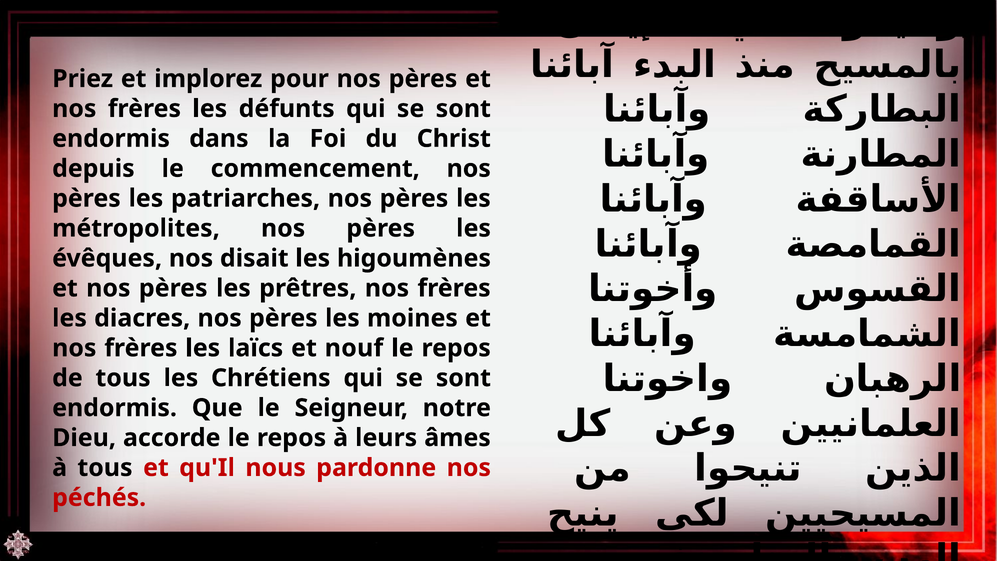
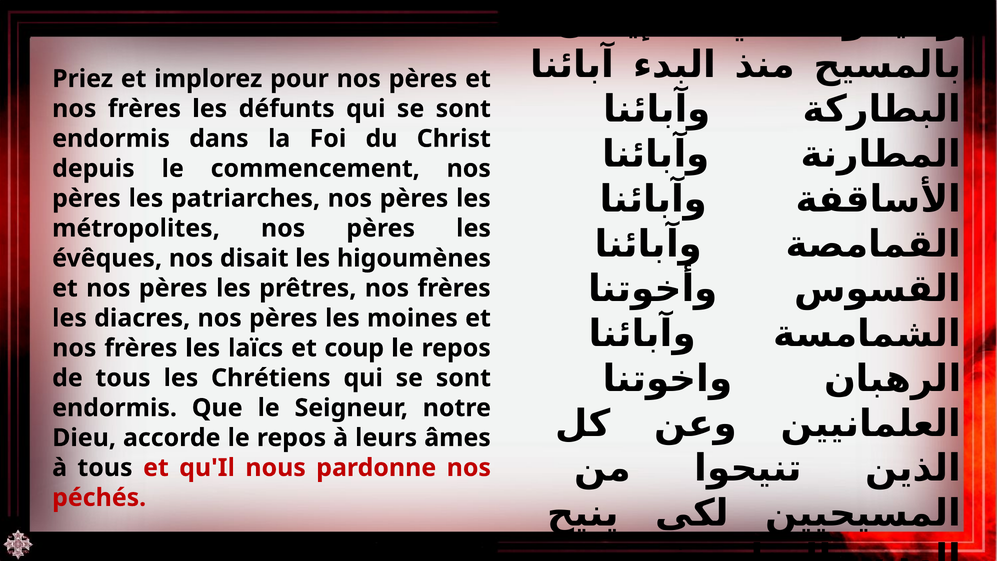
nouf: nouf -> coup
